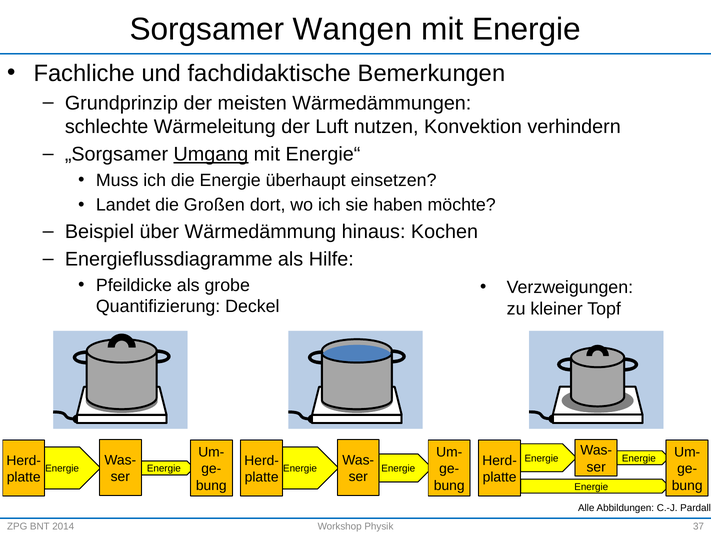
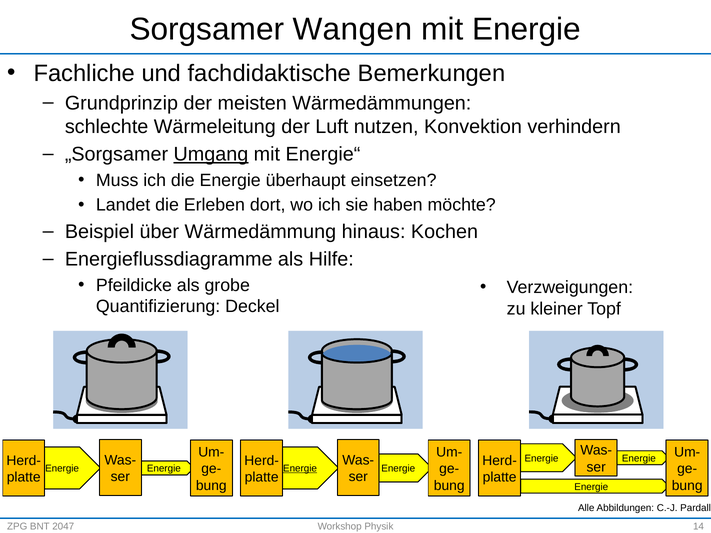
Großen: Großen -> Erleben
Energie at (300, 469) underline: none -> present
2014: 2014 -> 2047
37: 37 -> 14
